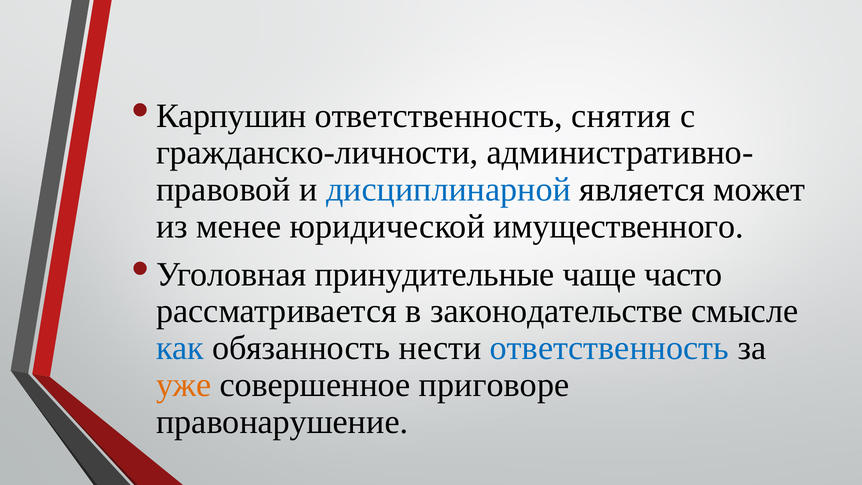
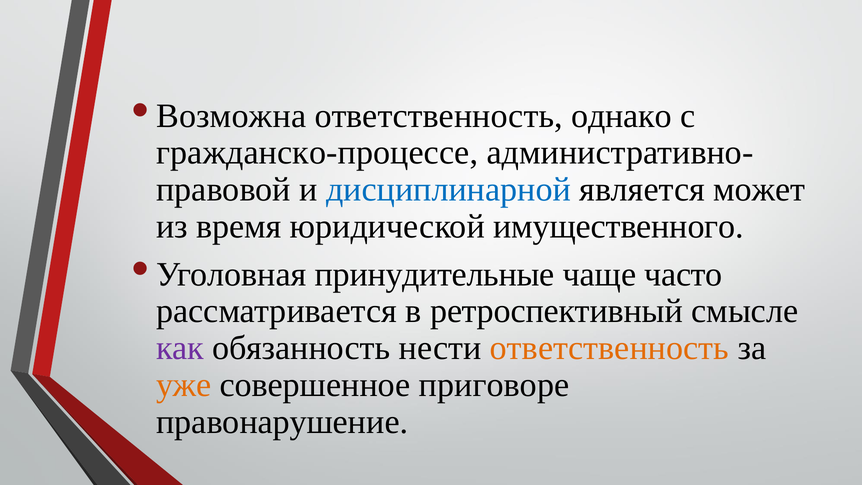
Карпушин: Карпушин -> Возможна
снятия: снятия -> однако
гражданско-личности: гражданско-личности -> гражданско-процессе
менее: менее -> время
законодательстве: законодательстве -> ретроспективный
как colour: blue -> purple
ответственность at (609, 348) colour: blue -> orange
